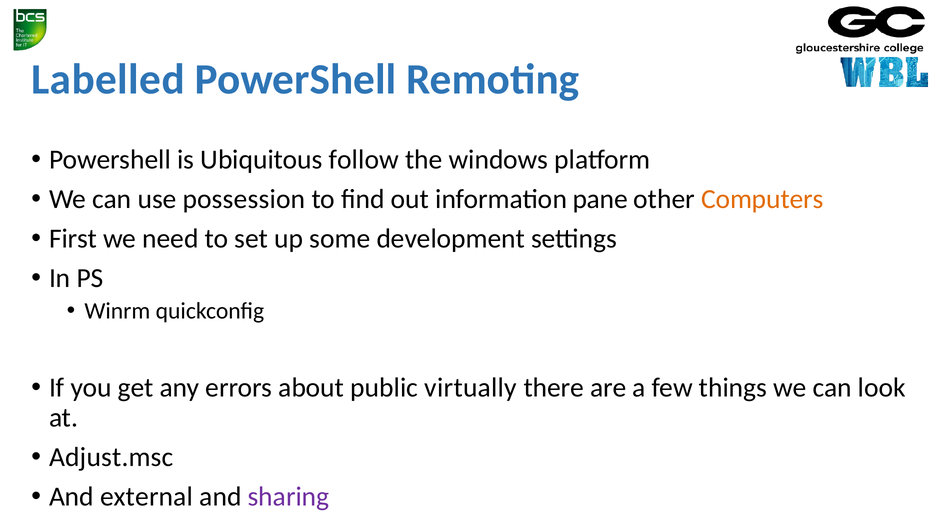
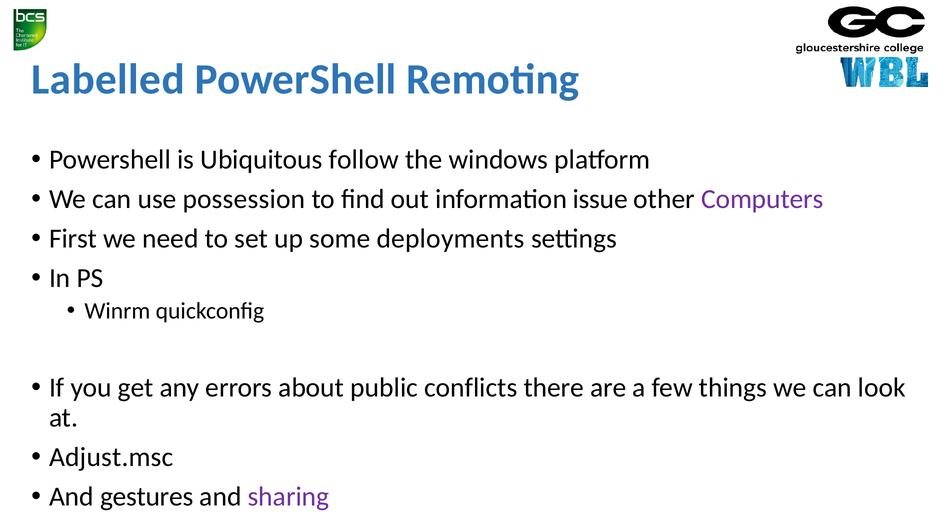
pane: pane -> issue
Computers colour: orange -> purple
development: development -> deployments
virtually: virtually -> conflicts
external: external -> gestures
